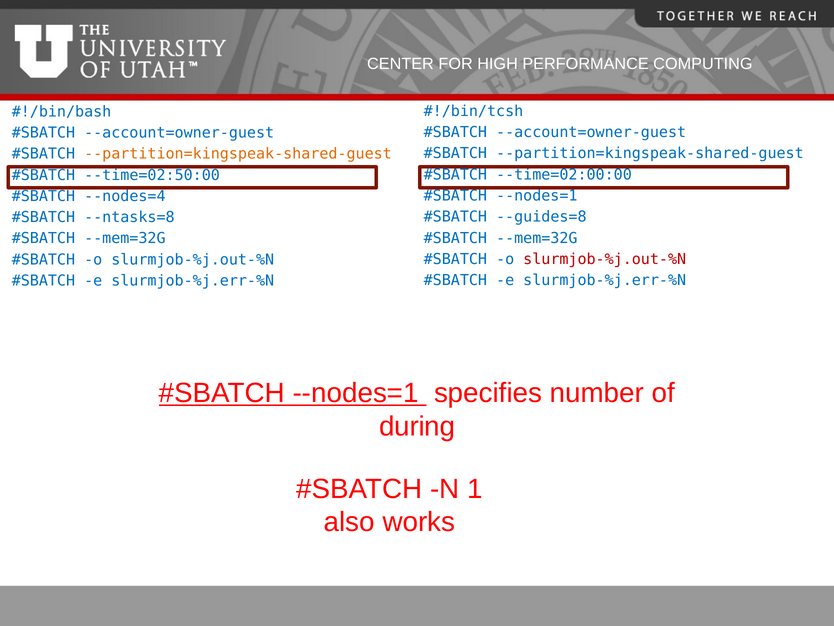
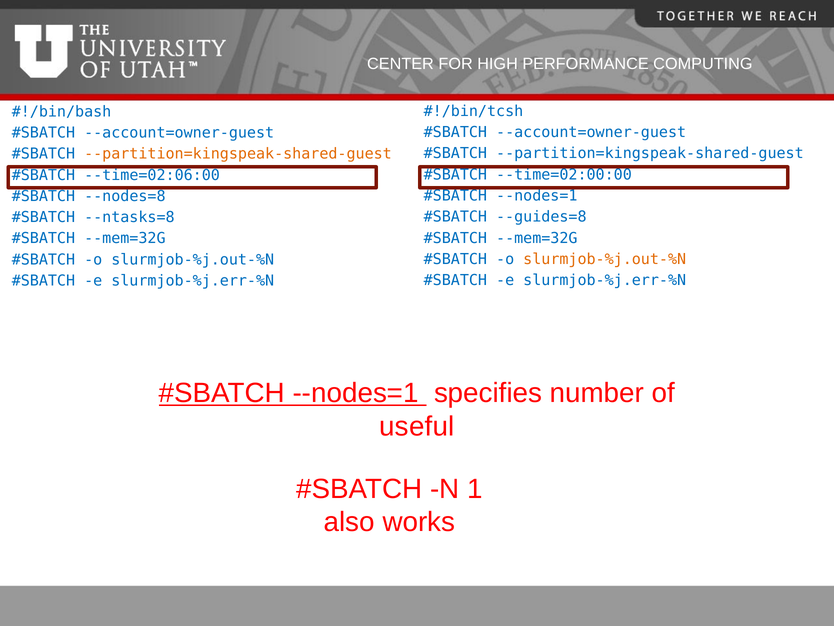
--time=02:50:00: --time=02:50:00 -> --time=02:06:00
--nodes=4: --nodes=4 -> --nodes=8
slurmjob-%j.out-%N at (605, 259) colour: red -> orange
during: during -> useful
